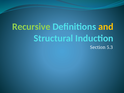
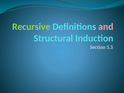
and colour: yellow -> pink
